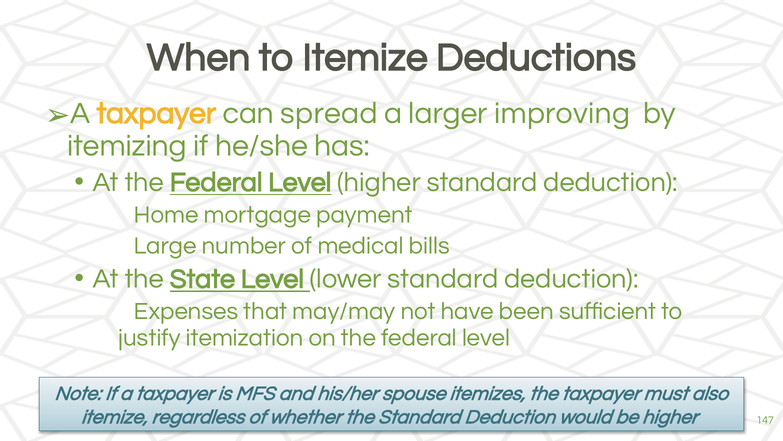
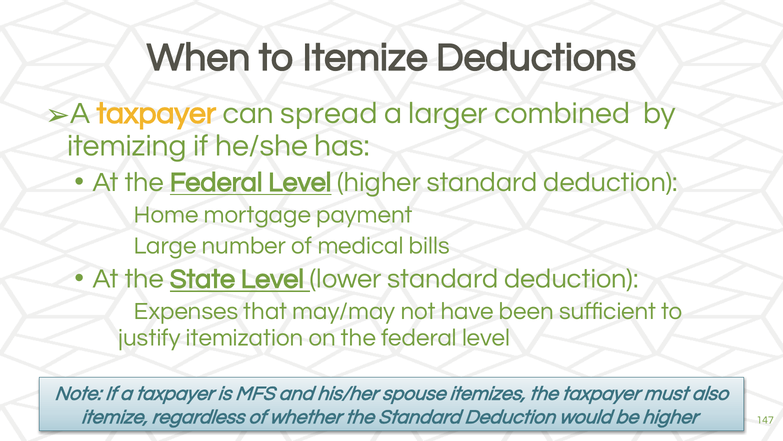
improving: improving -> combined
